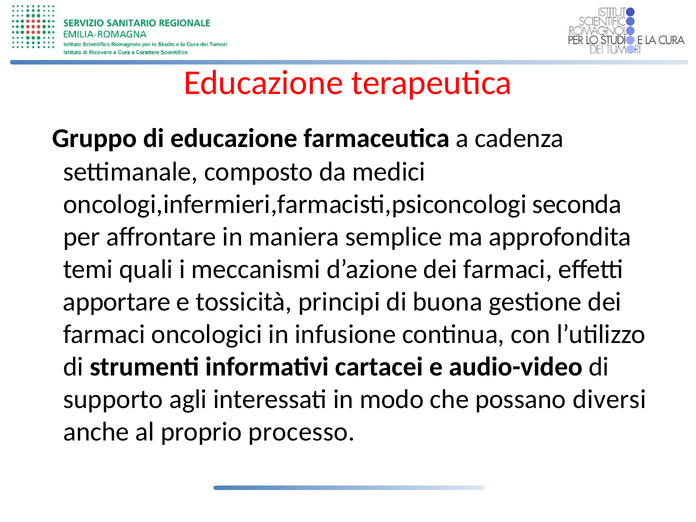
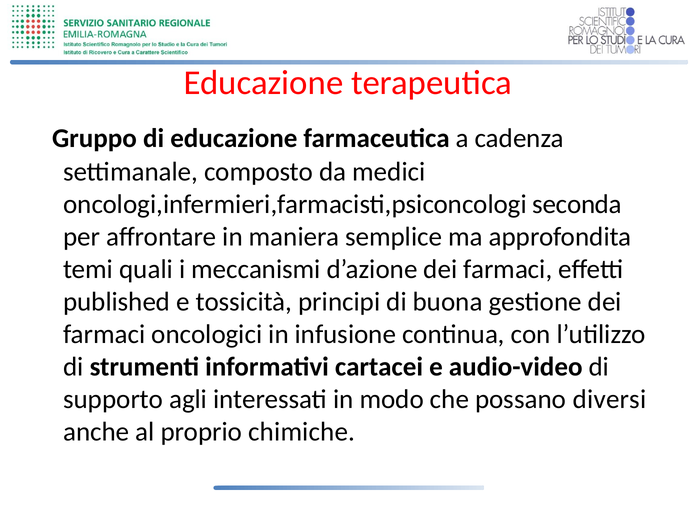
apportare: apportare -> published
processo: processo -> chimiche
